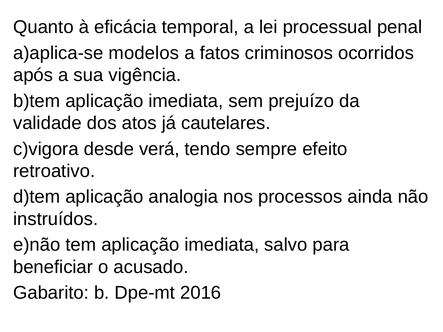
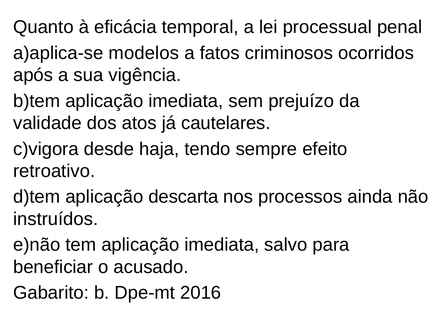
verá: verá -> haja
analogia: analogia -> descarta
